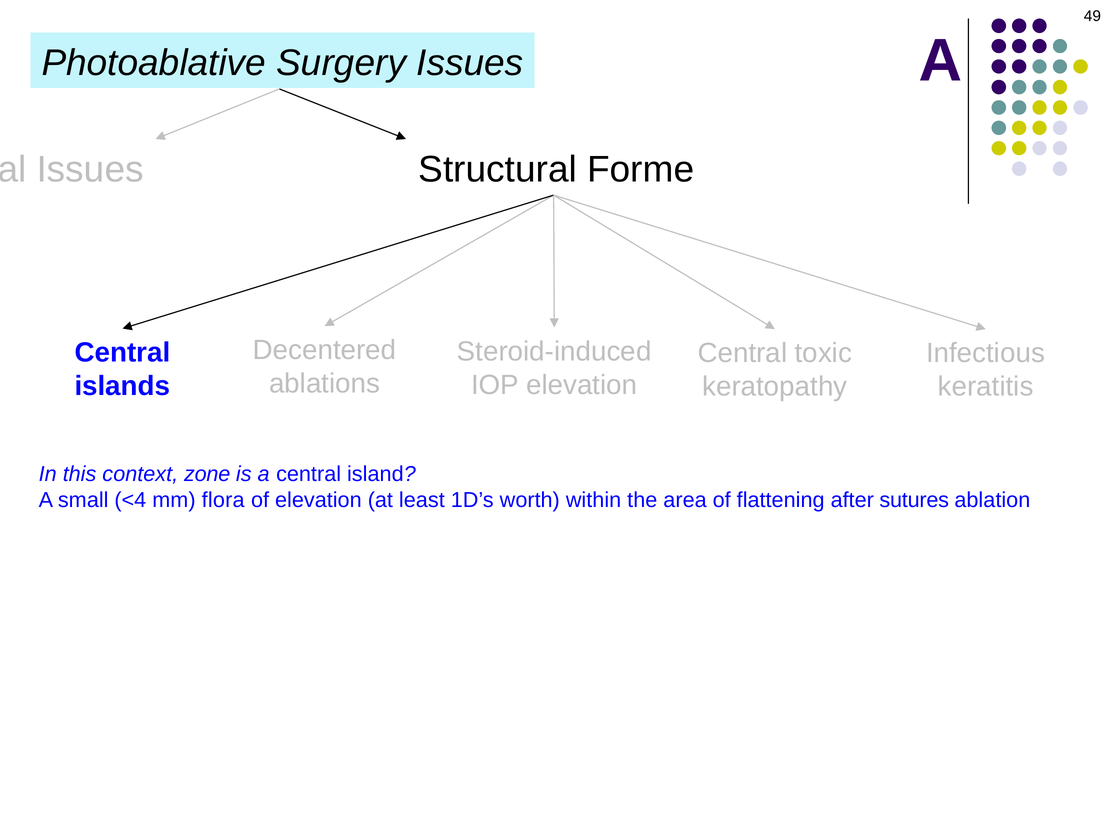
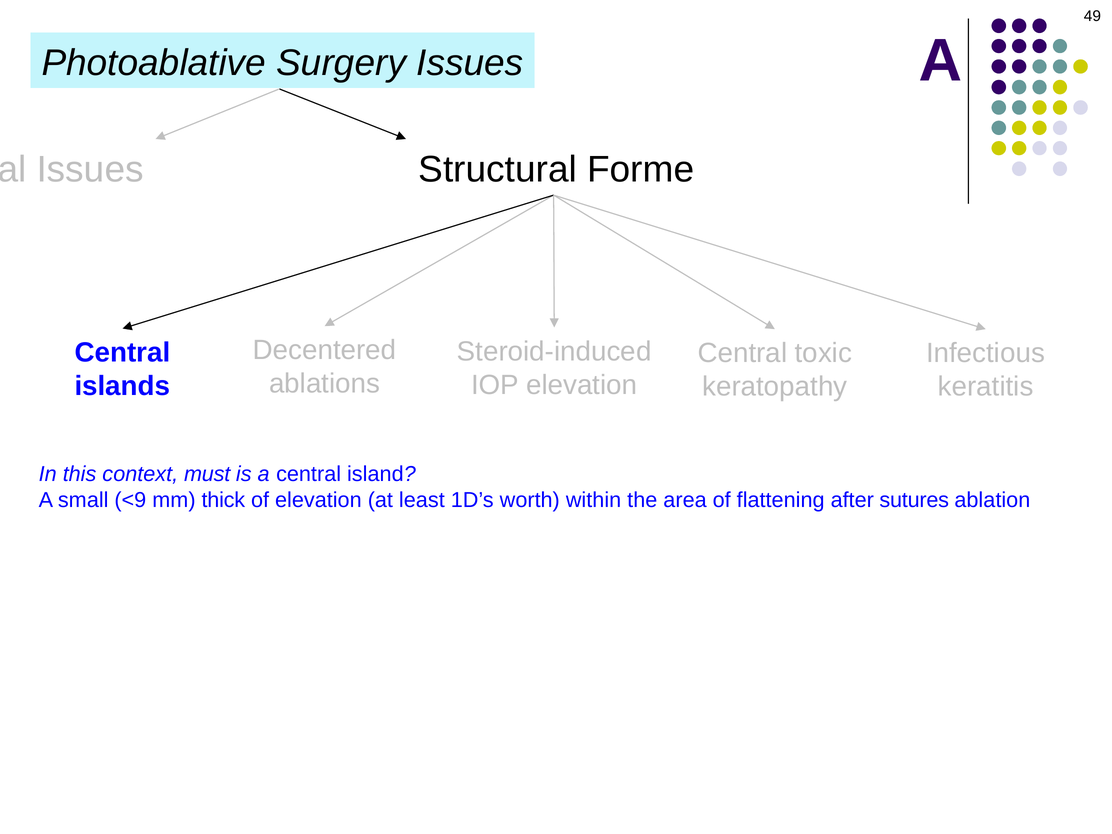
zone: zone -> must
<4: <4 -> <9
flora: flora -> thick
